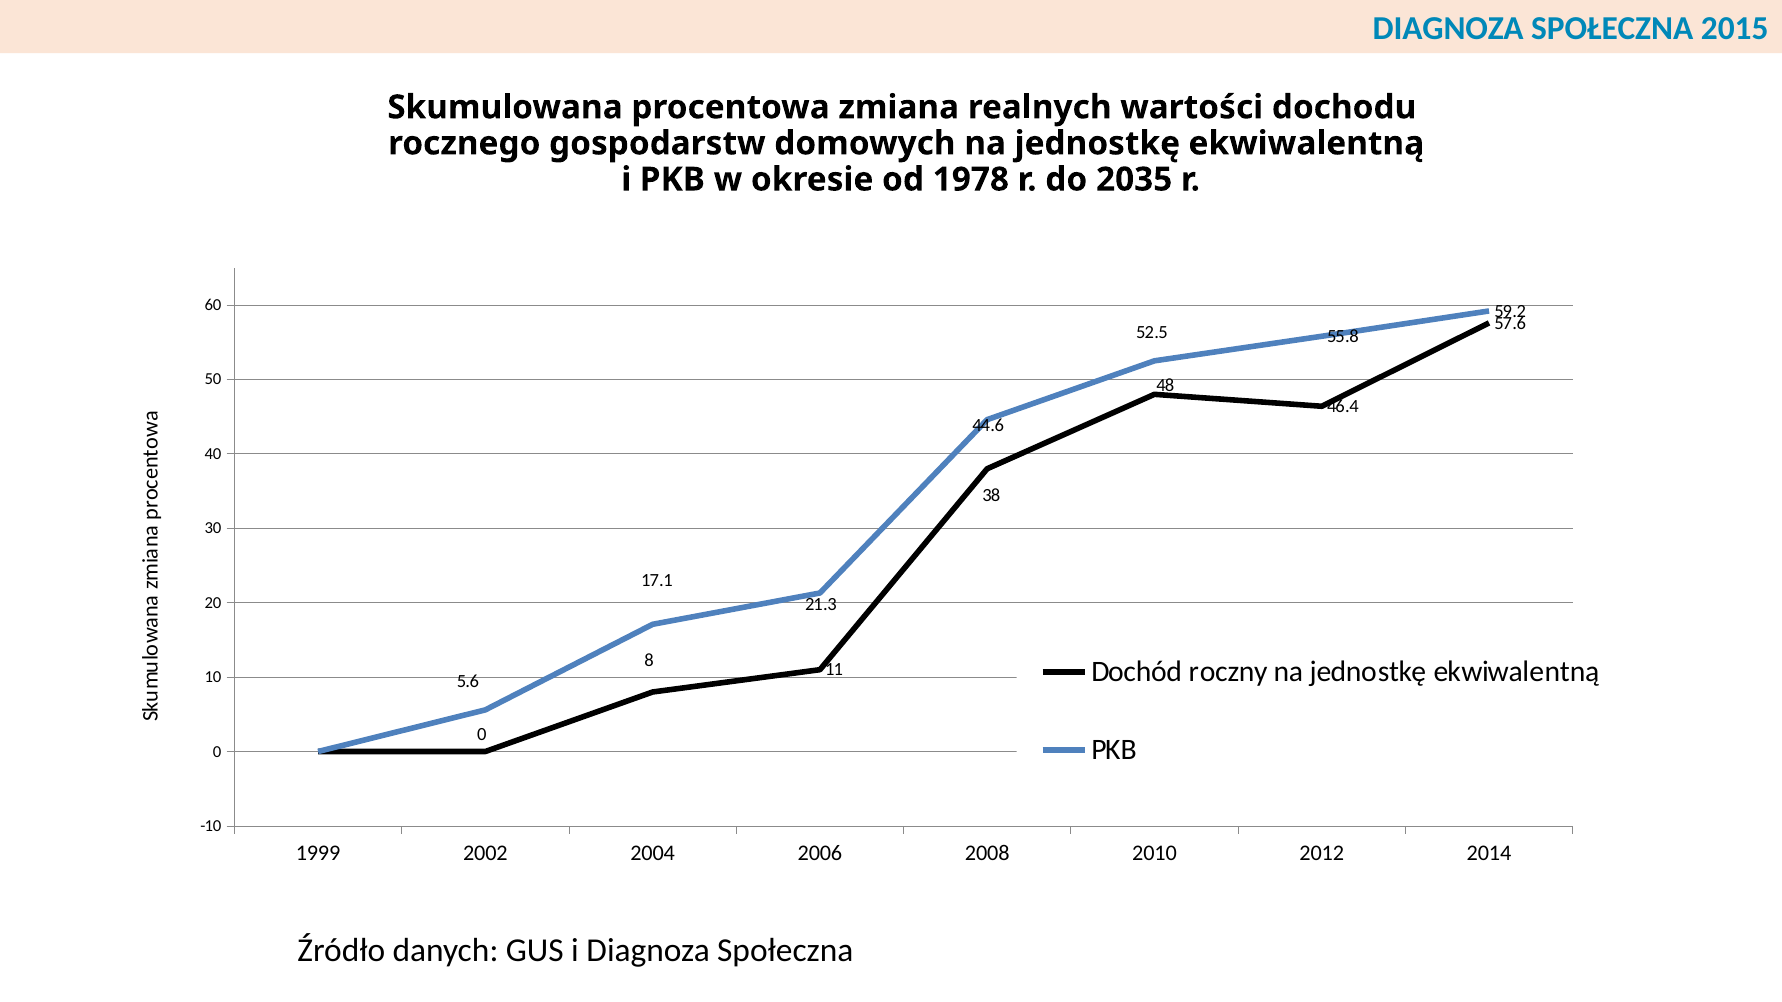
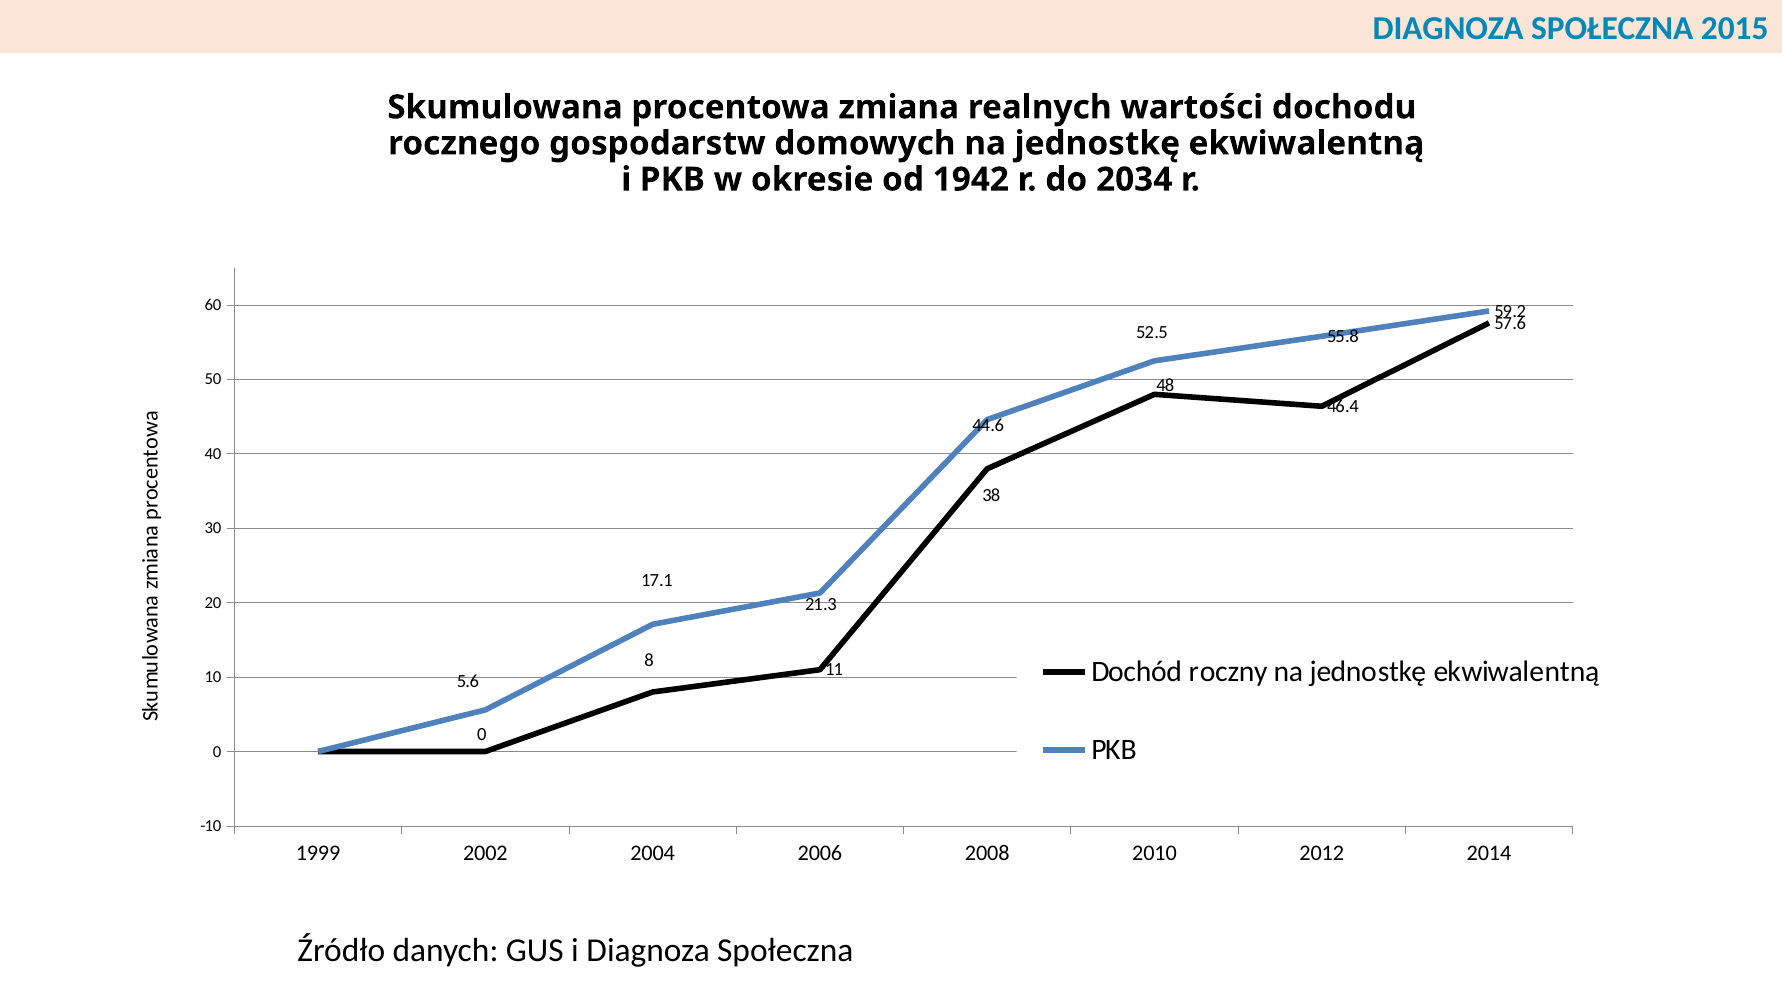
1978: 1978 -> 1942
2035: 2035 -> 2034
